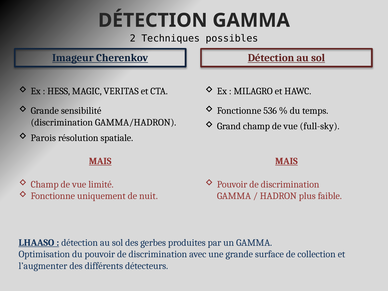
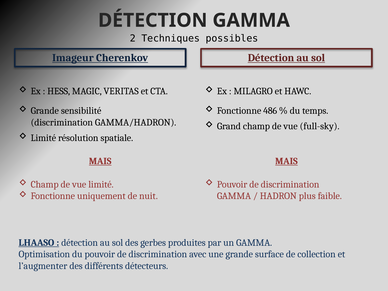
536: 536 -> 486
Parois at (43, 138): Parois -> Limité
